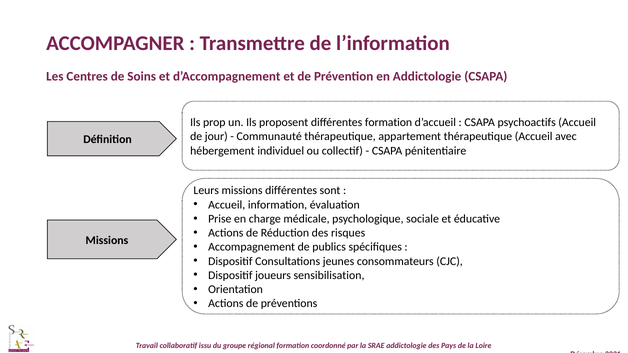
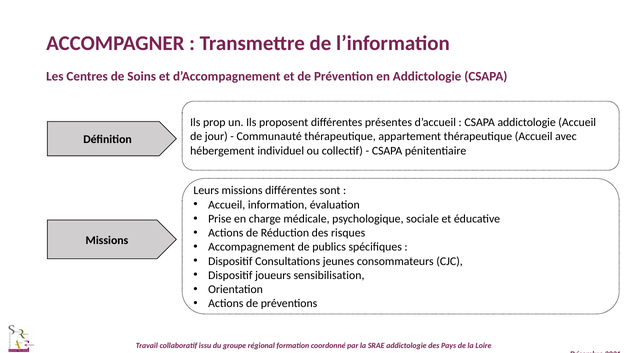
différentes formation: formation -> présentes
CSAPA psychoactifs: psychoactifs -> addictologie
